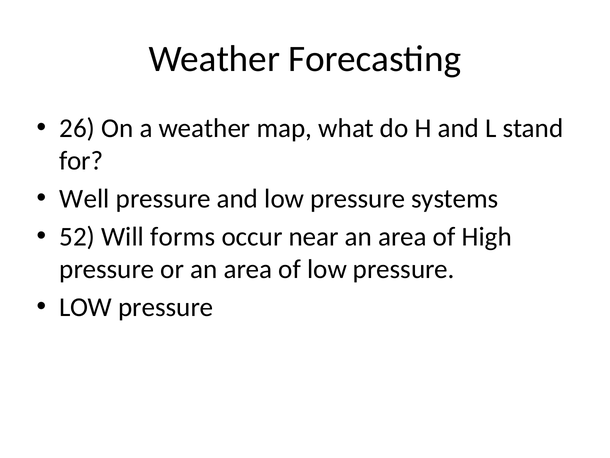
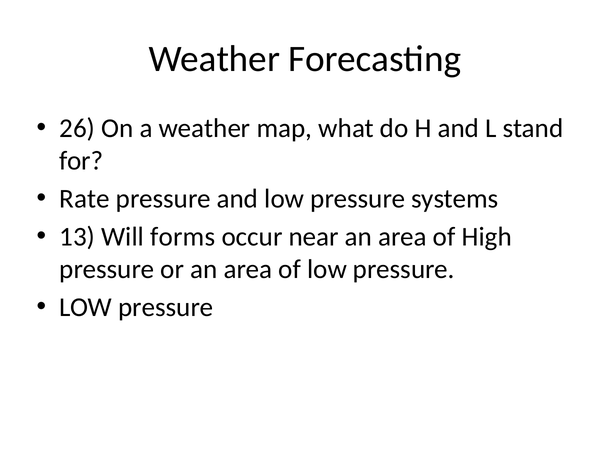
Well: Well -> Rate
52: 52 -> 13
